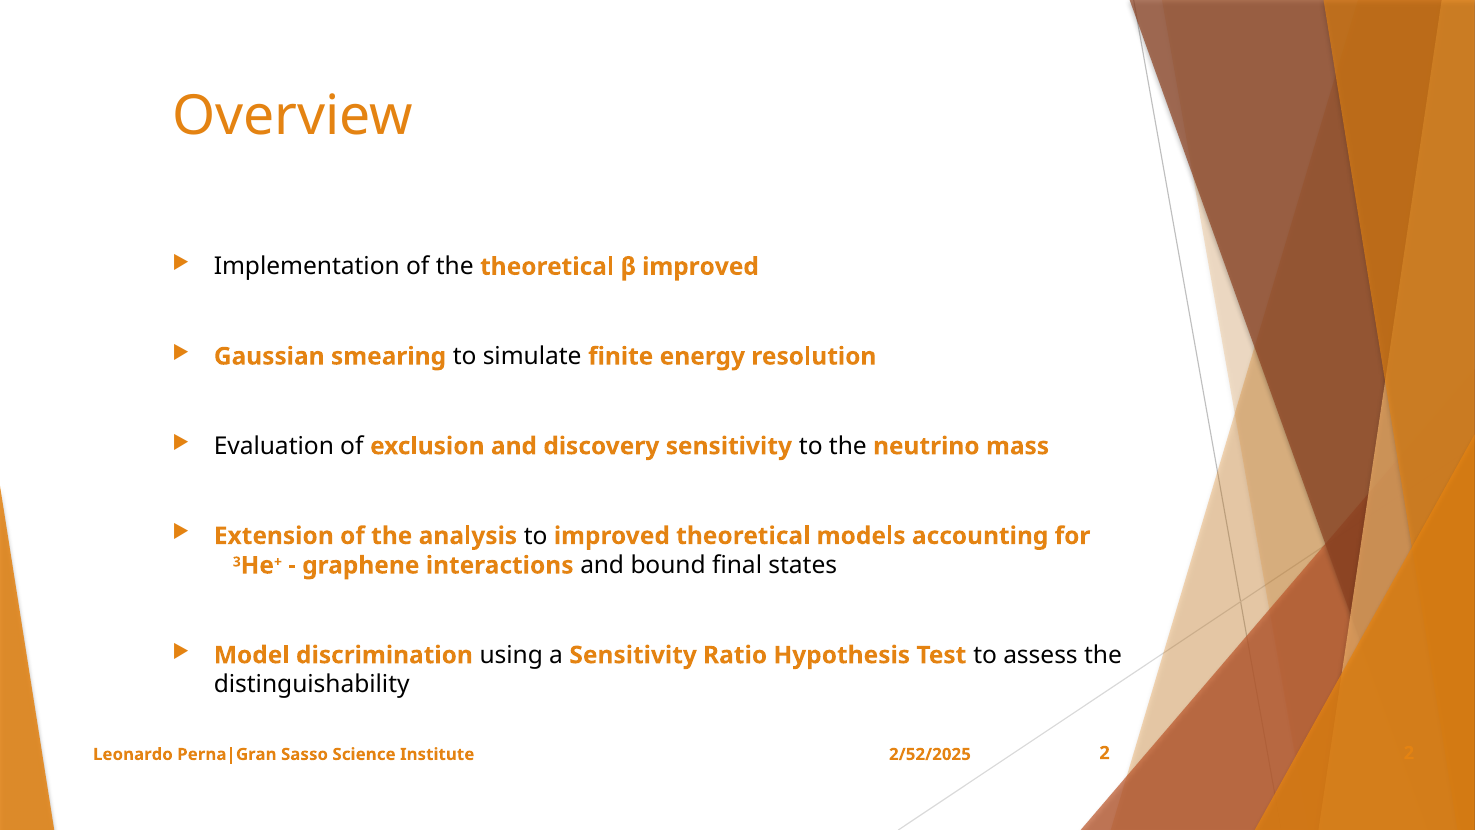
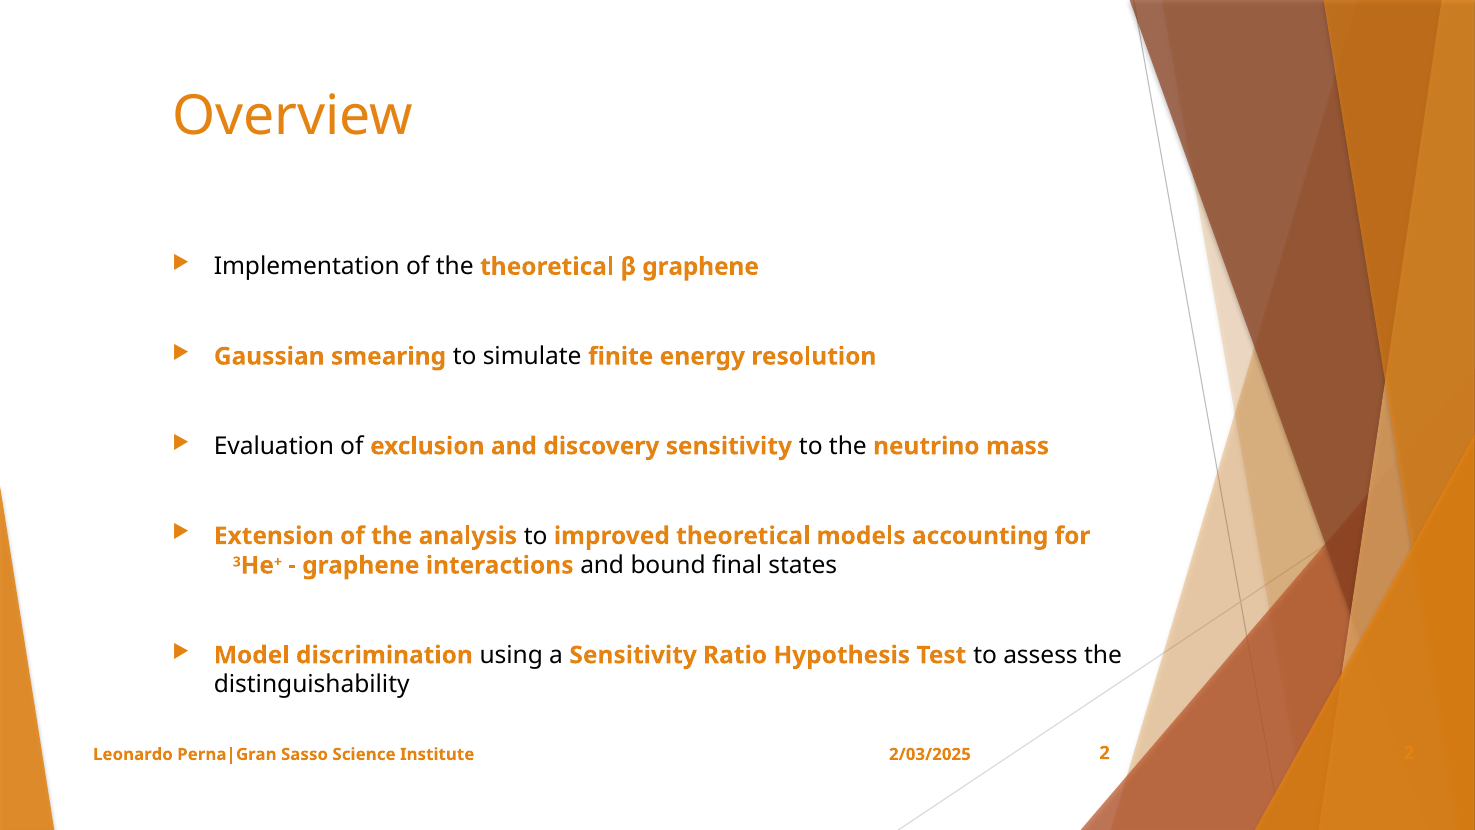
β improved: improved -> graphene
2/52/2025: 2/52/2025 -> 2/03/2025
